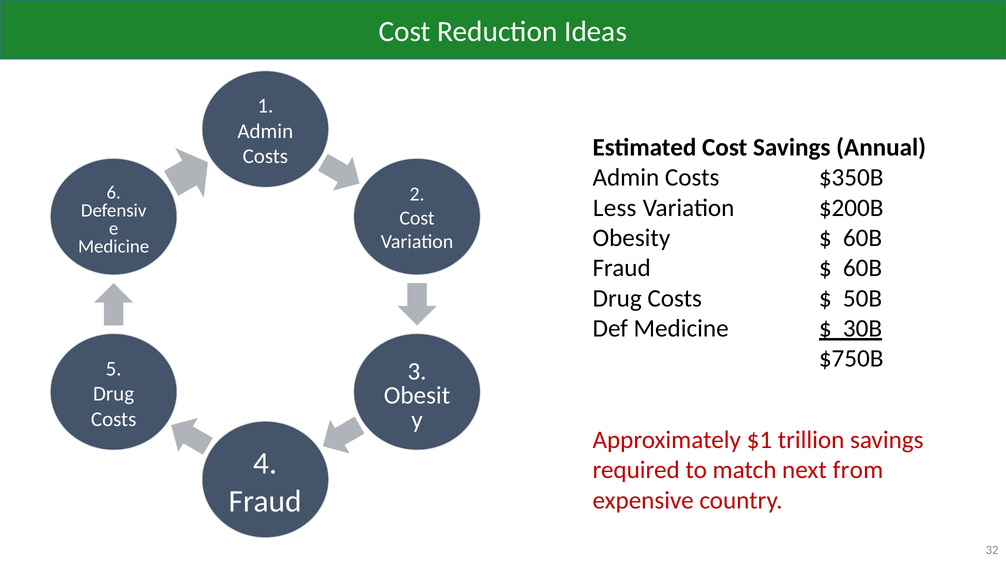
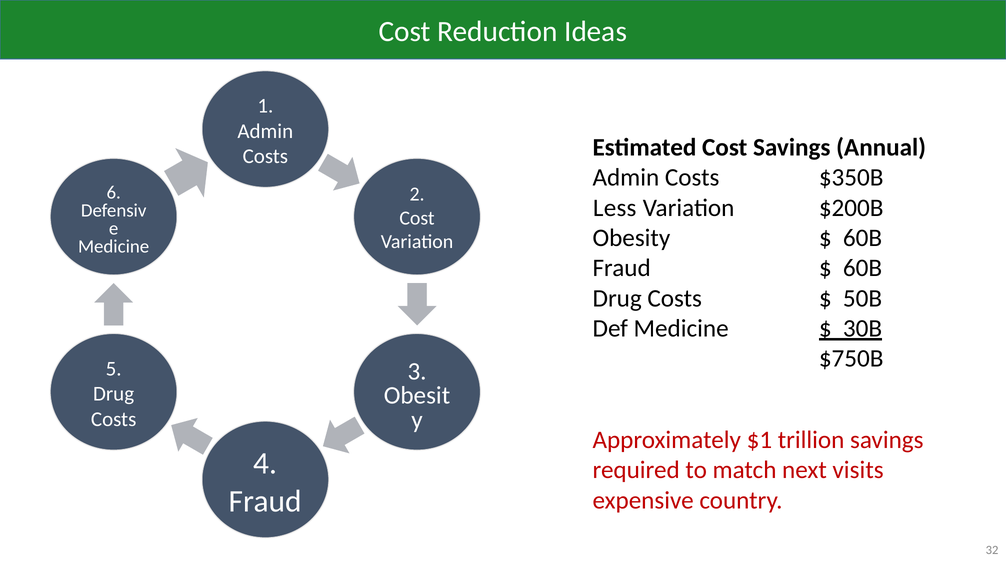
from: from -> visits
